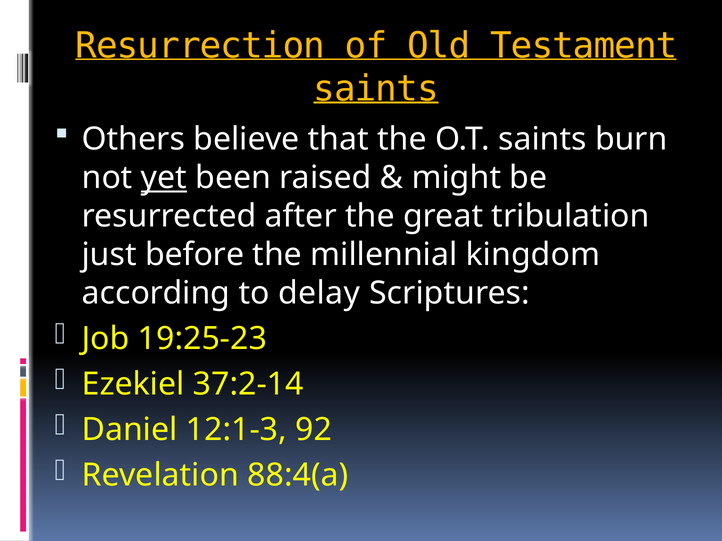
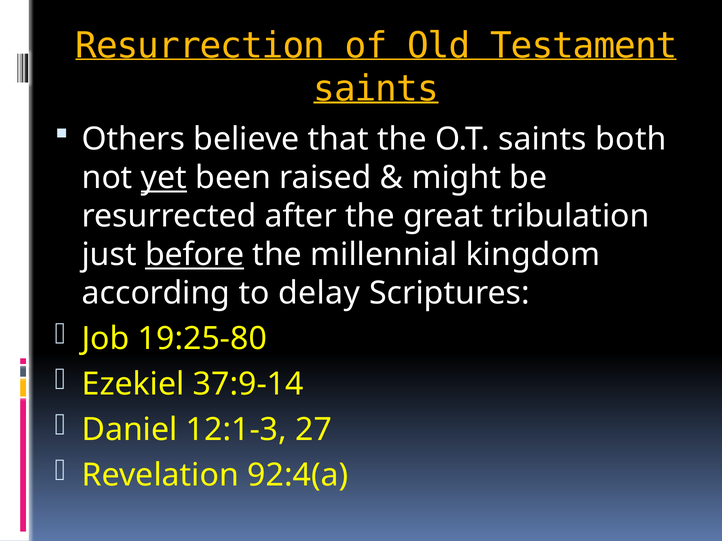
burn: burn -> both
before underline: none -> present
19:25-23: 19:25-23 -> 19:25-80
37:2-14: 37:2-14 -> 37:9-14
92: 92 -> 27
88:4(a: 88:4(a -> 92:4(a
